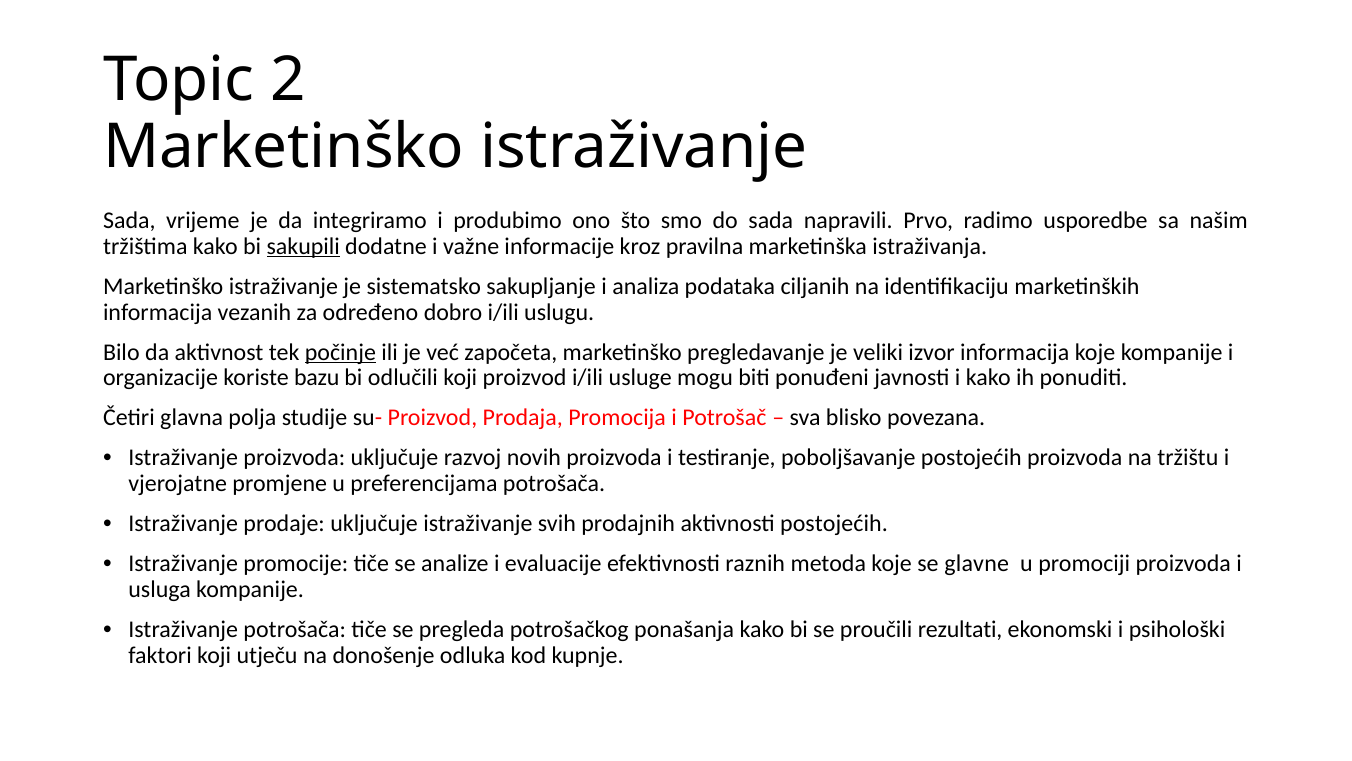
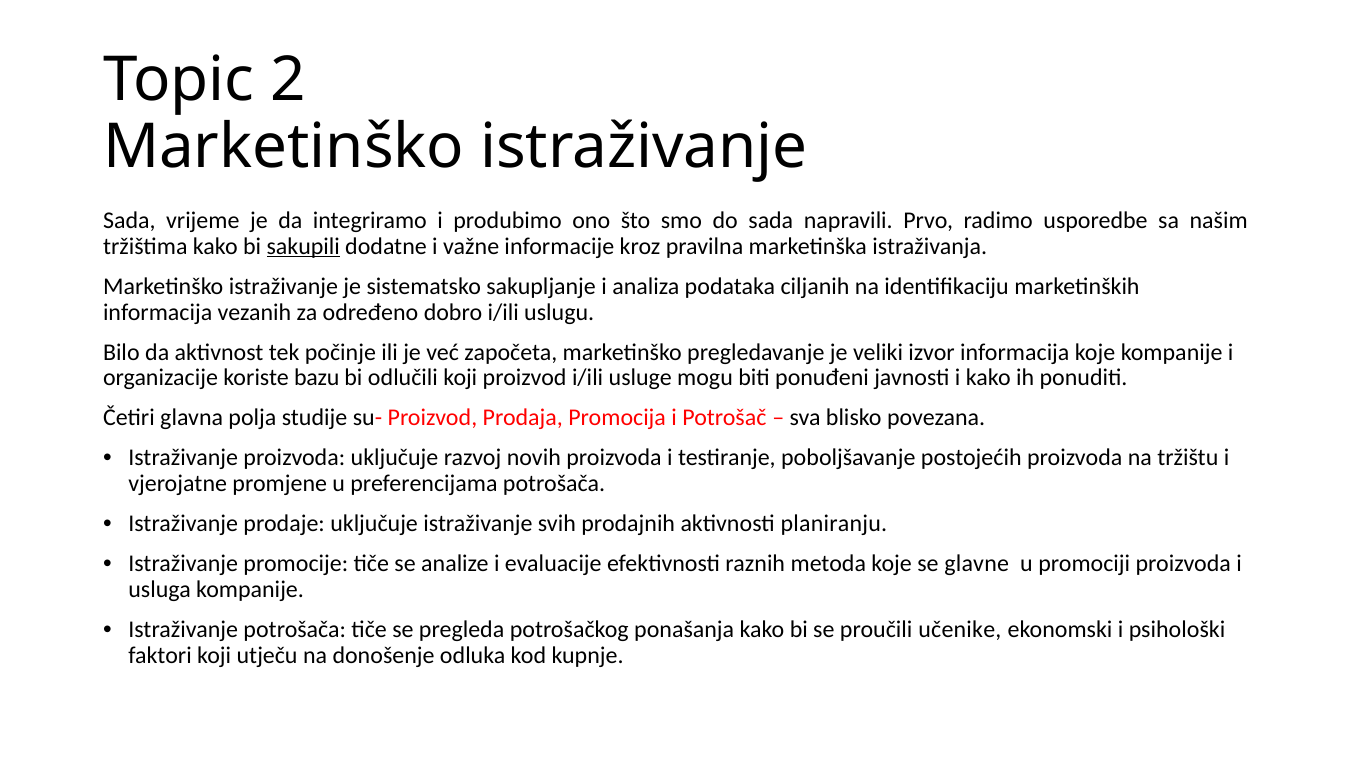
počinje underline: present -> none
aktivnosti postojećih: postojećih -> planiranju
rezultati: rezultati -> učenike
